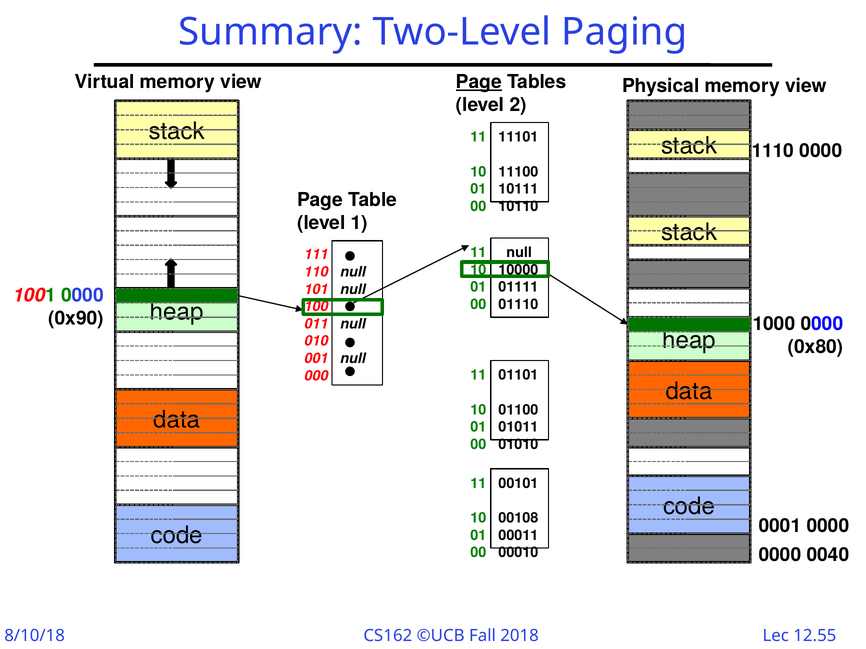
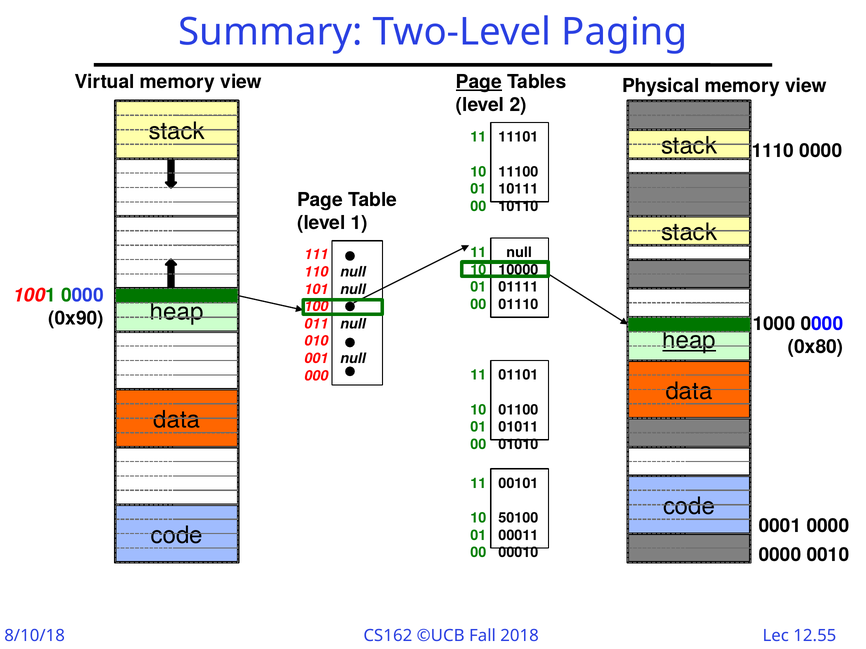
heap at (689, 341) underline: none -> present
00108: 00108 -> 50100
0040: 0040 -> 0010
